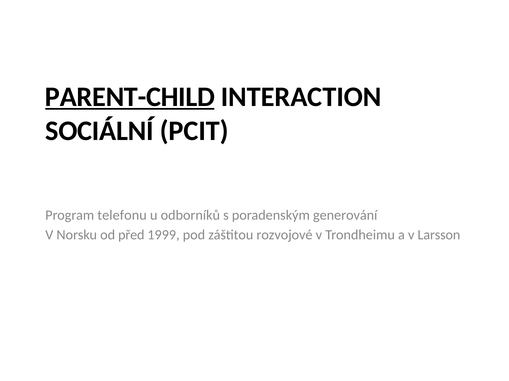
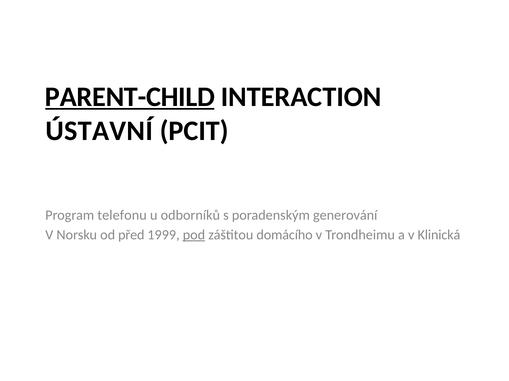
SOCIÁLNÍ: SOCIÁLNÍ -> ÚSTAVNÍ
pod underline: none -> present
rozvojové: rozvojové -> domácího
Larsson: Larsson -> Klinická
